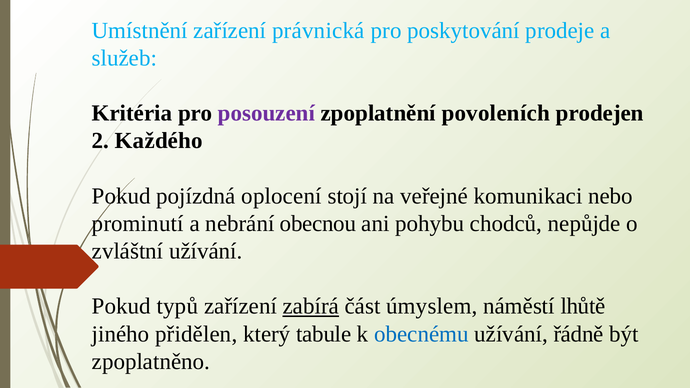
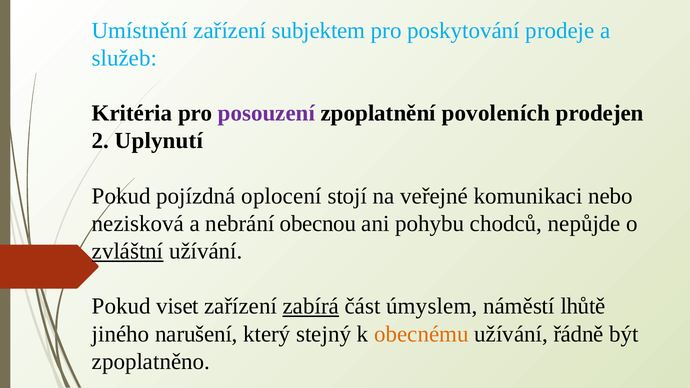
právnická: právnická -> subjektem
Každého: Každého -> Uplynutí
prominutí: prominutí -> nezisková
zvláštní underline: none -> present
typů: typů -> viset
přidělen: přidělen -> narušení
tabule: tabule -> stejný
obecnému colour: blue -> orange
